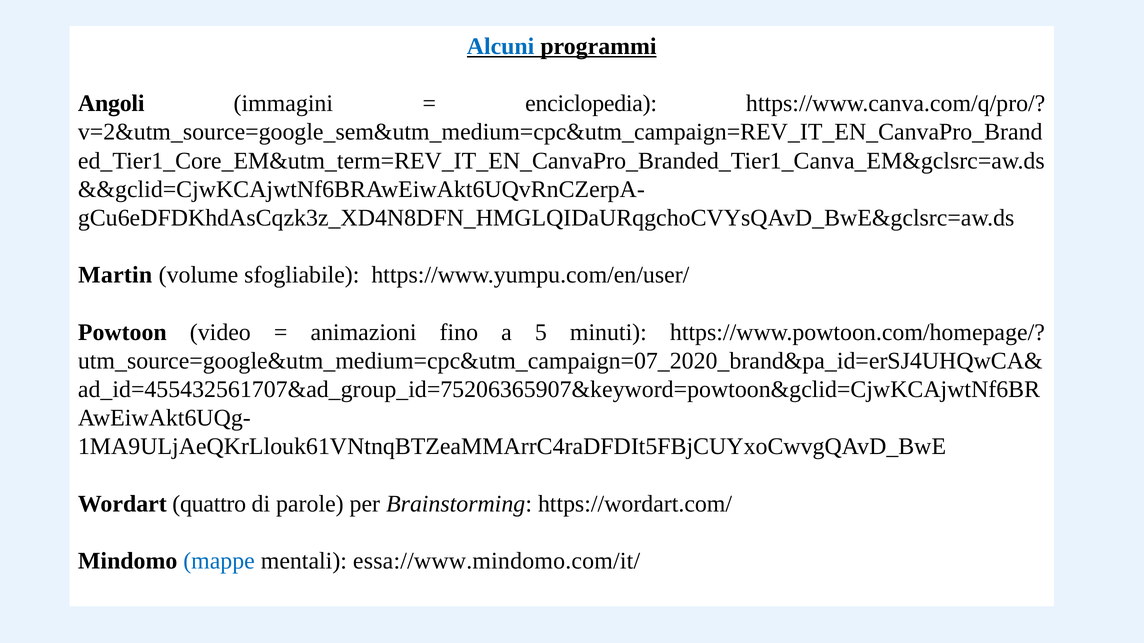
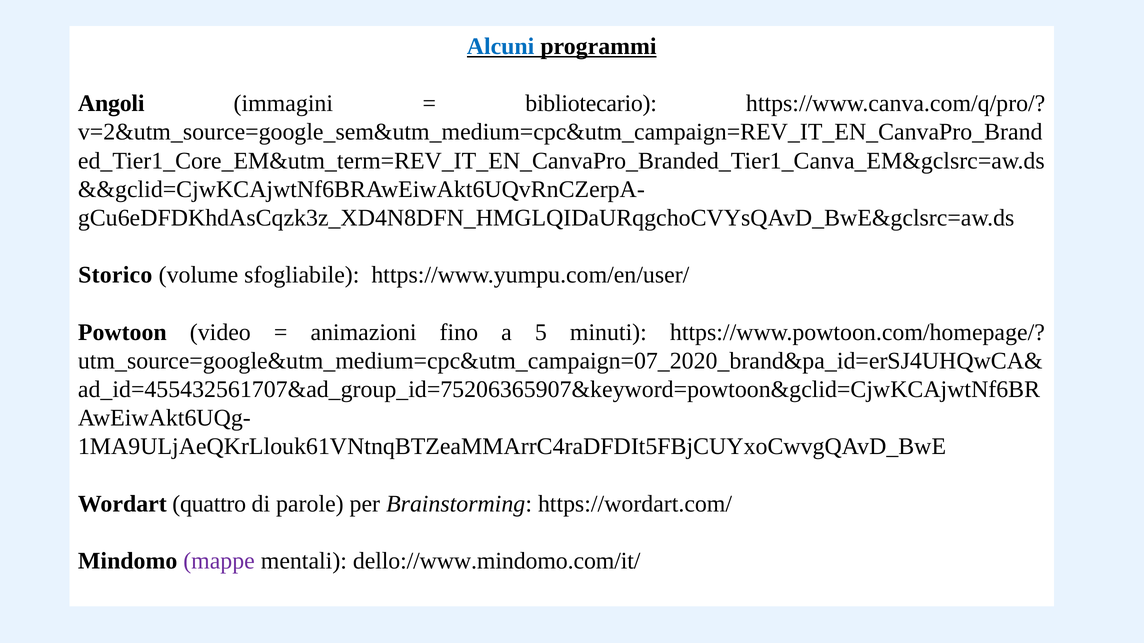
enciclopedia: enciclopedia -> bibliotecario
Martin: Martin -> Storico
mappe colour: blue -> purple
essa://www.mindomo.com/it/: essa://www.mindomo.com/it/ -> dello://www.mindomo.com/it/
